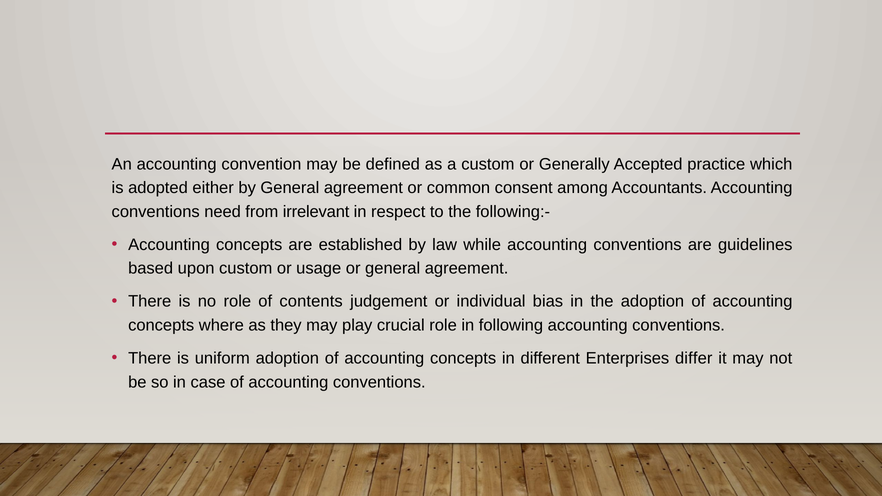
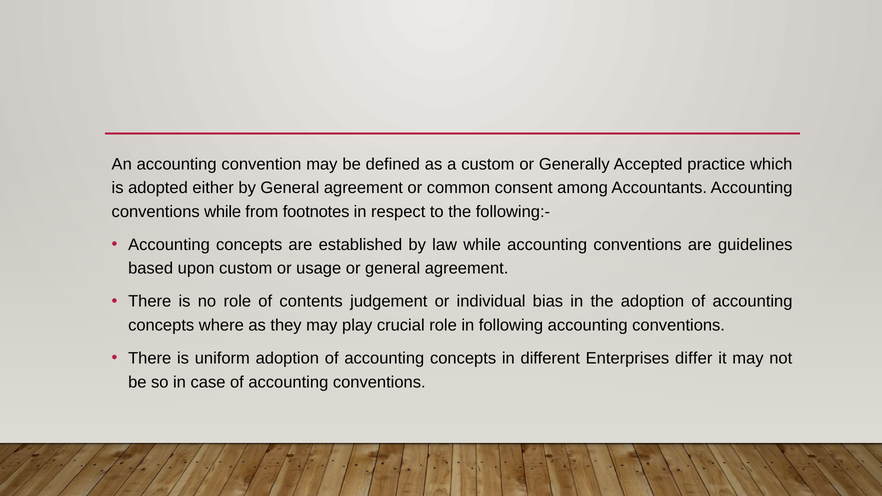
conventions need: need -> while
irrelevant: irrelevant -> footnotes
